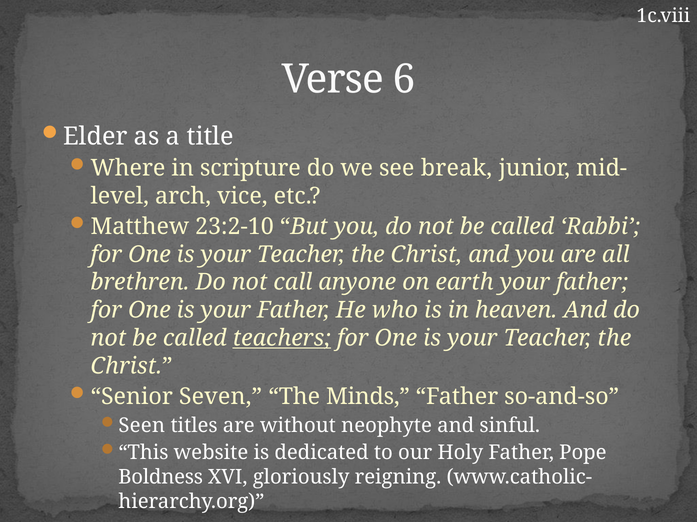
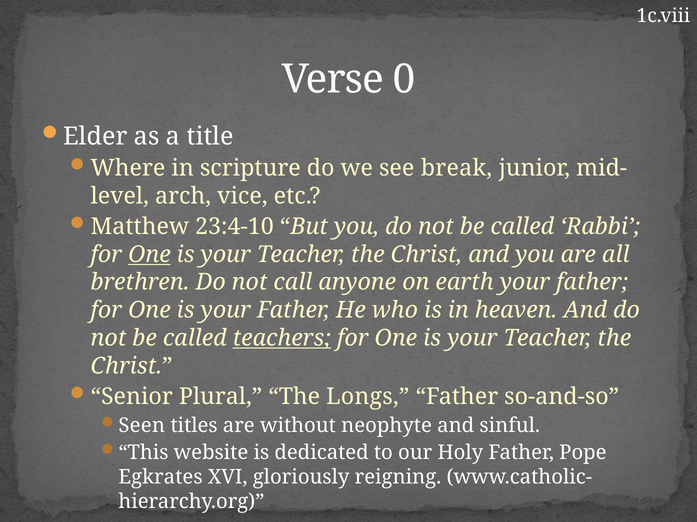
6: 6 -> 0
23:2-10: 23:2-10 -> 23:4-10
One at (149, 255) underline: none -> present
Seven: Seven -> Plural
Minds: Minds -> Longs
Boldness: Boldness -> Egkrates
